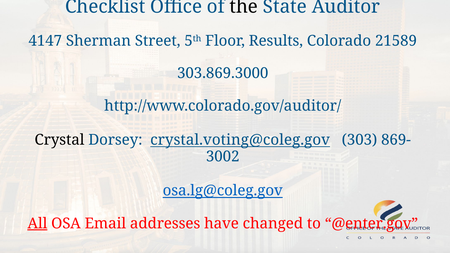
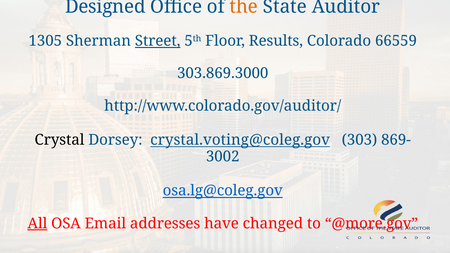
Checklist: Checklist -> Designed
the colour: black -> orange
4147: 4147 -> 1305
Street underline: none -> present
21589: 21589 -> 66559
@enter.gov: @enter.gov -> @more.gov
